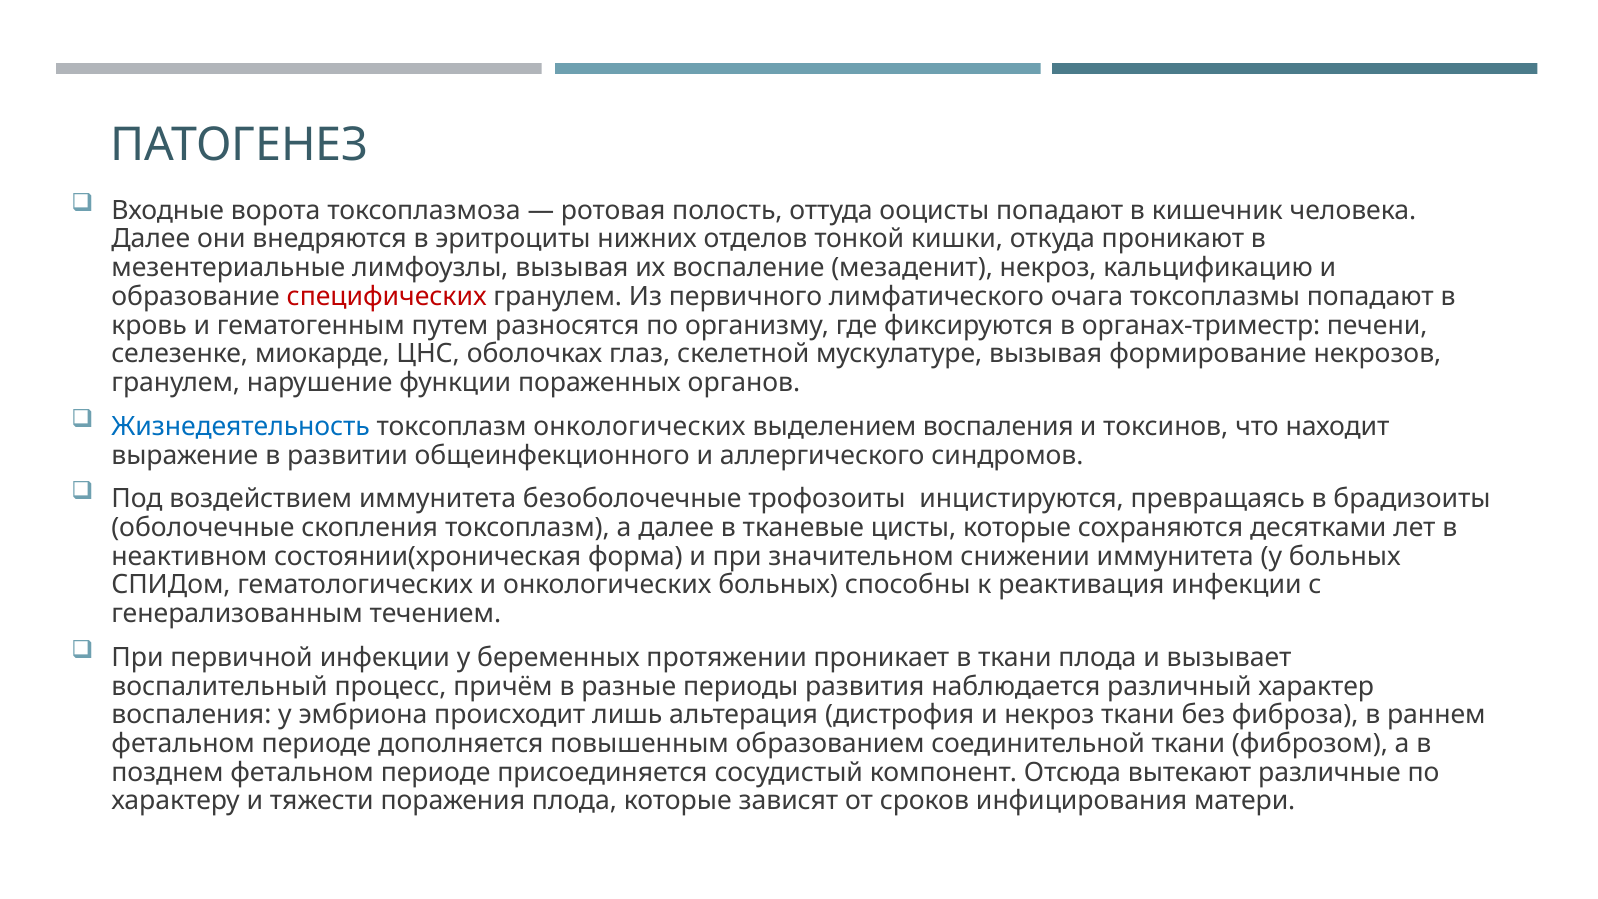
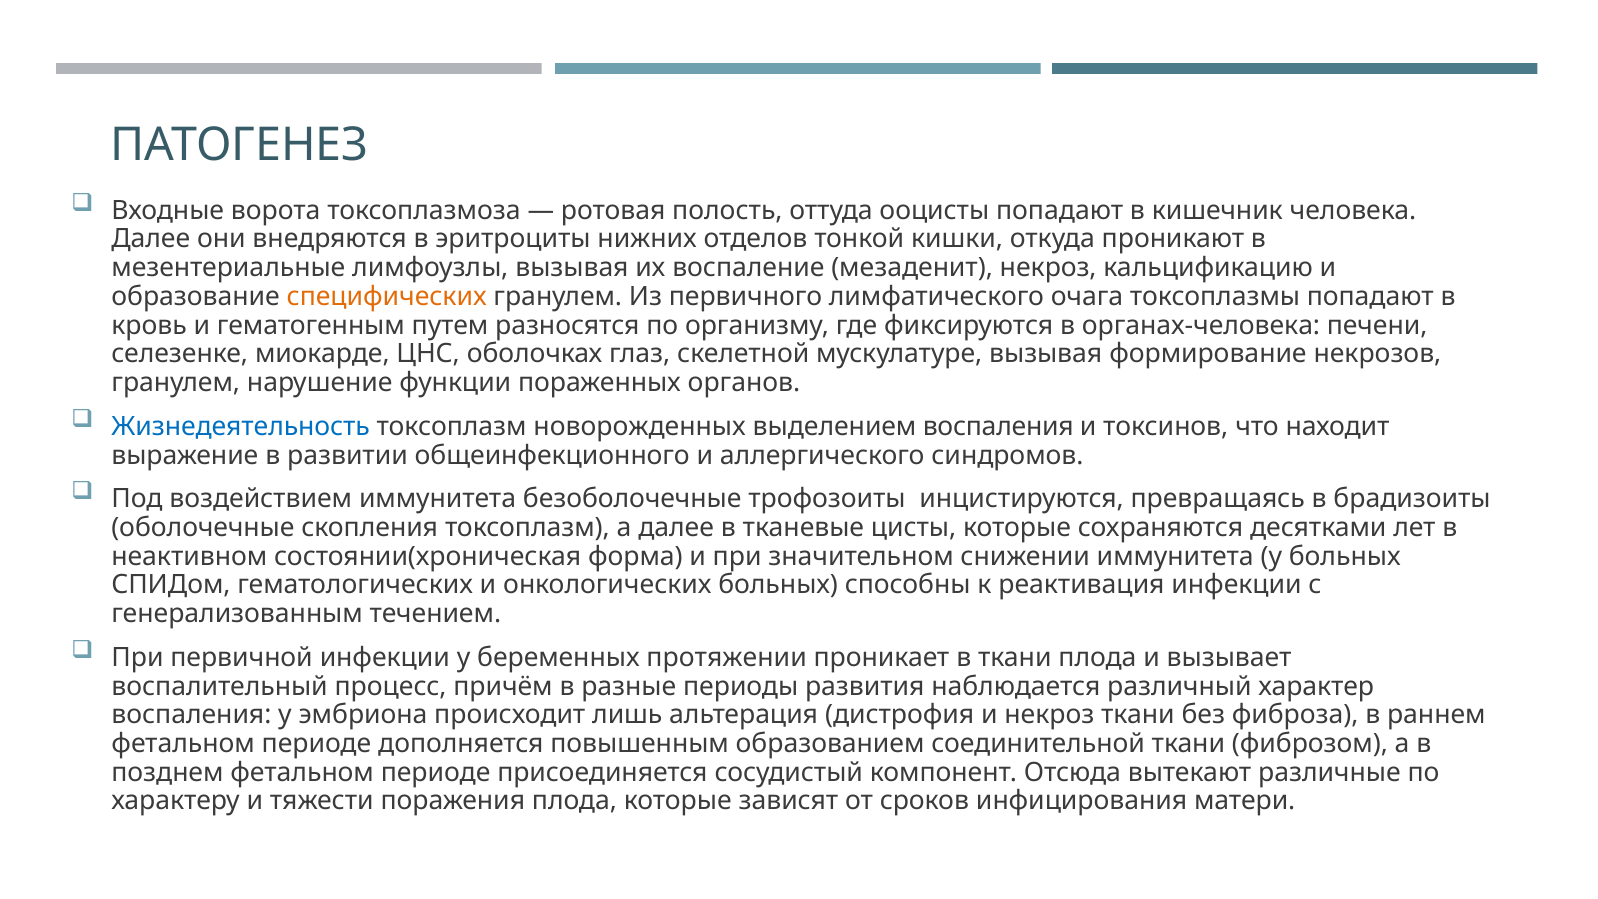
специфических colour: red -> orange
органах-триместр: органах-триместр -> органах-человека
токсоплазм онкологических: онкологических -> новорожденных
